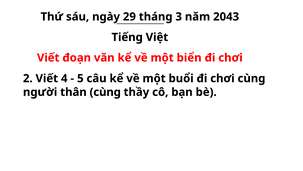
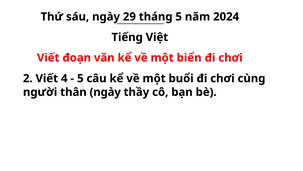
tháng 3: 3 -> 5
2043: 2043 -> 2024
thân cùng: cùng -> ngày
